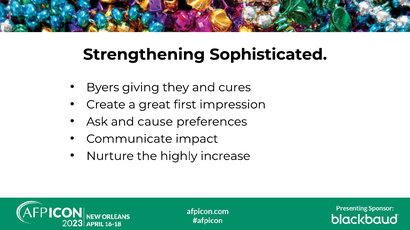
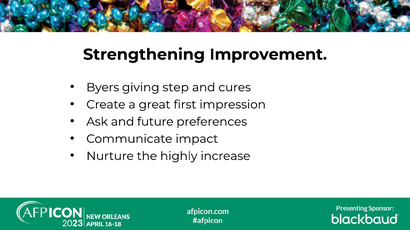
Sophisticated: Sophisticated -> Improvement
they: they -> step
cause: cause -> future
